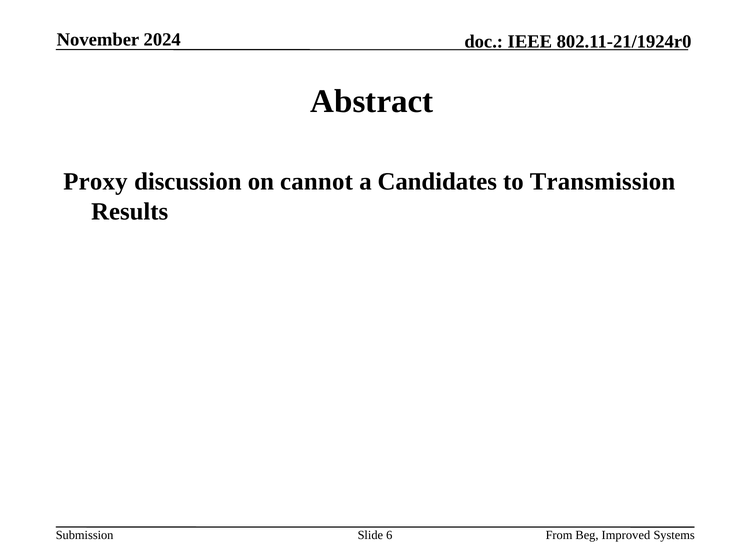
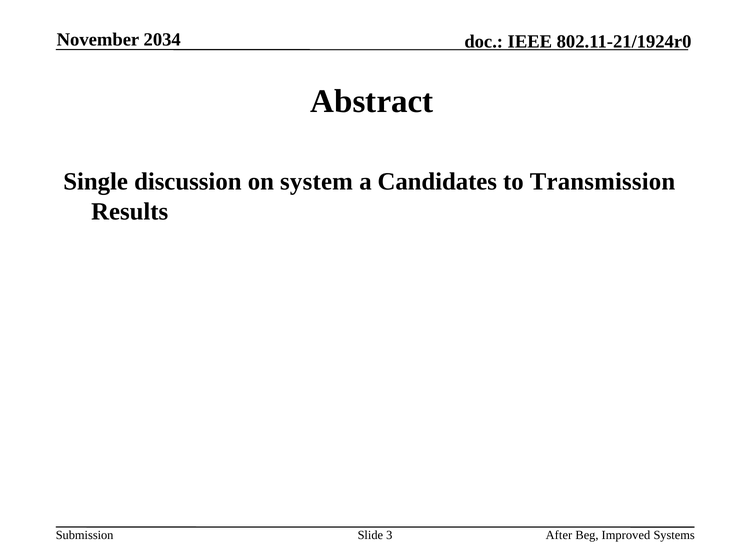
2024: 2024 -> 2034
Proxy: Proxy -> Single
cannot: cannot -> system
6: 6 -> 3
From: From -> After
